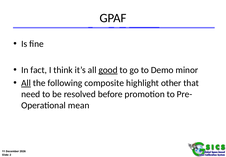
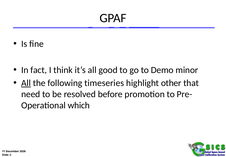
good underline: present -> none
composite: composite -> timeseries
mean: mean -> which
